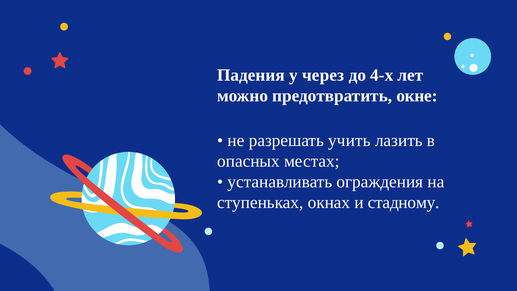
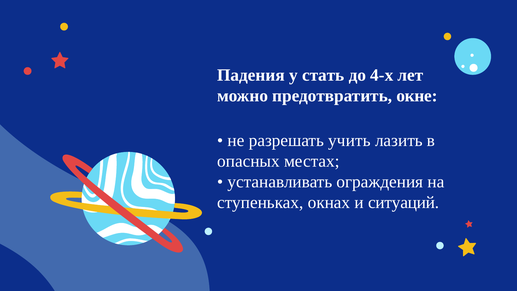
через: через -> стать
стадному: стадному -> ситуаций
